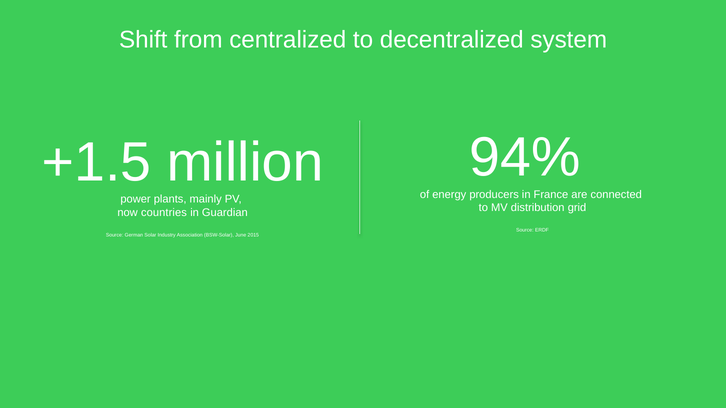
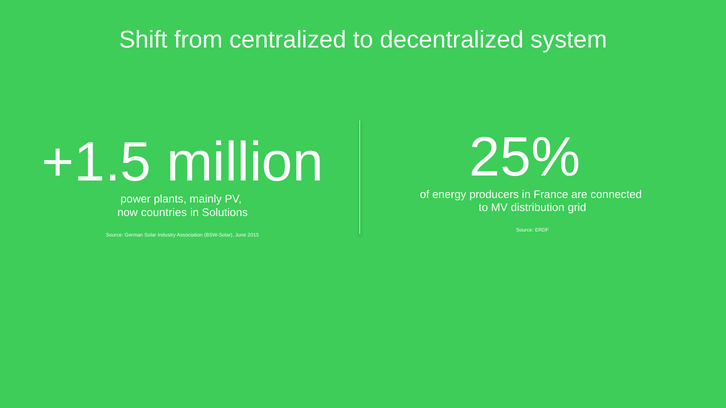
94%: 94% -> 25%
Guardian: Guardian -> Solutions
